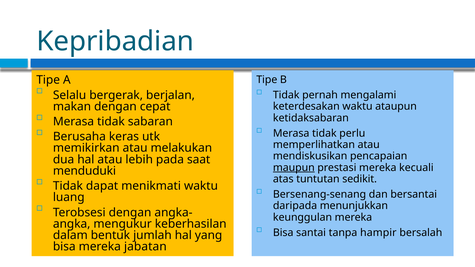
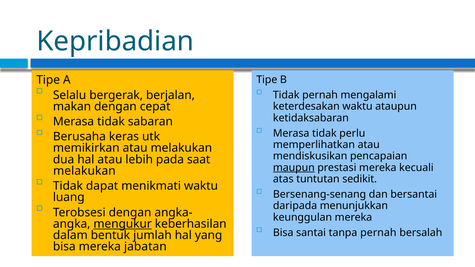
menduduki at (84, 171): menduduki -> melakukan
mengukur underline: none -> present
tanpa hampir: hampir -> pernah
